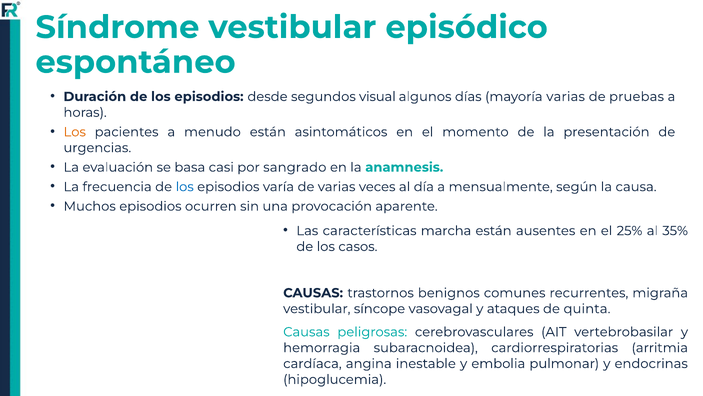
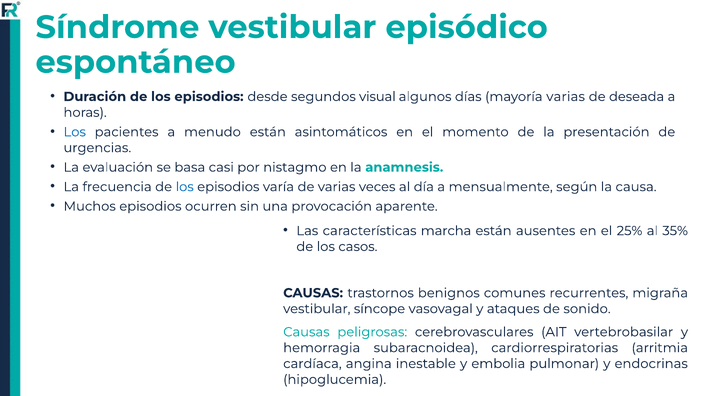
pruebas: pruebas -> deseada
Los at (75, 132) colour: orange -> blue
sangrado: sangrado -> nistagmo
quinta: quinta -> sonido
